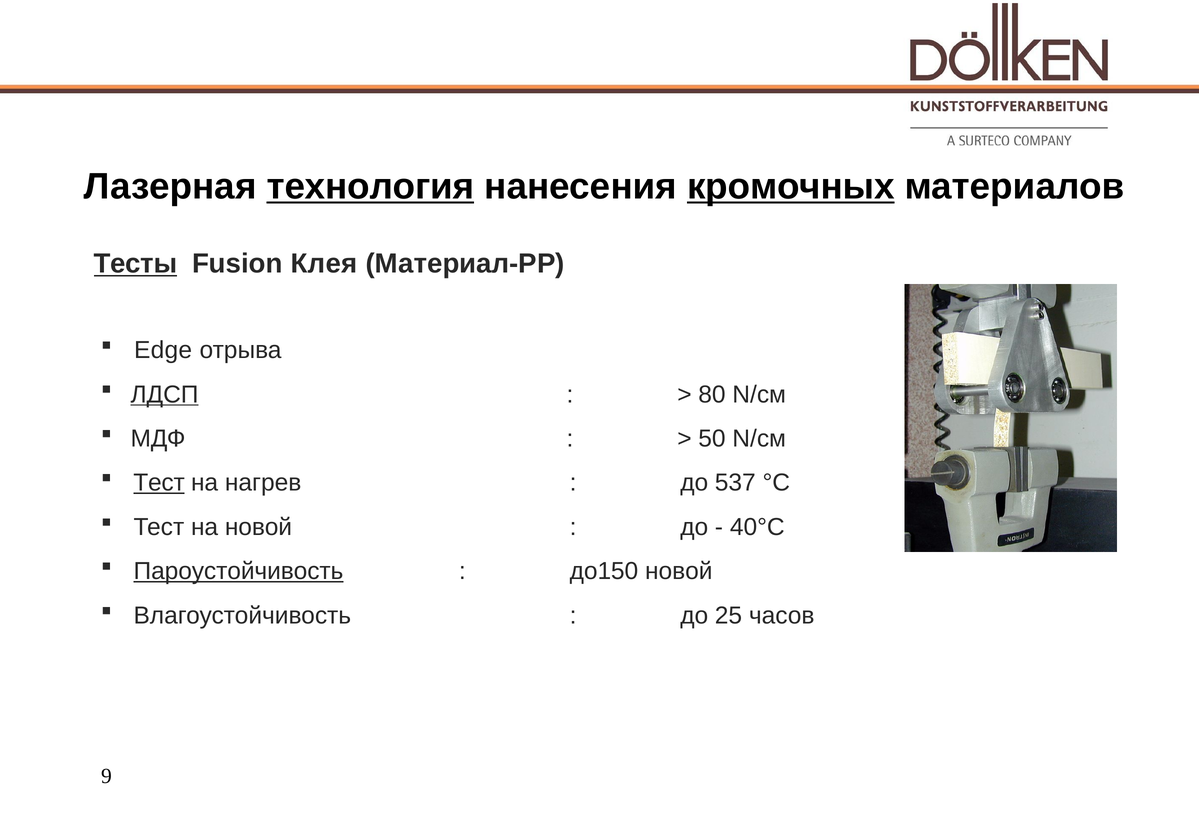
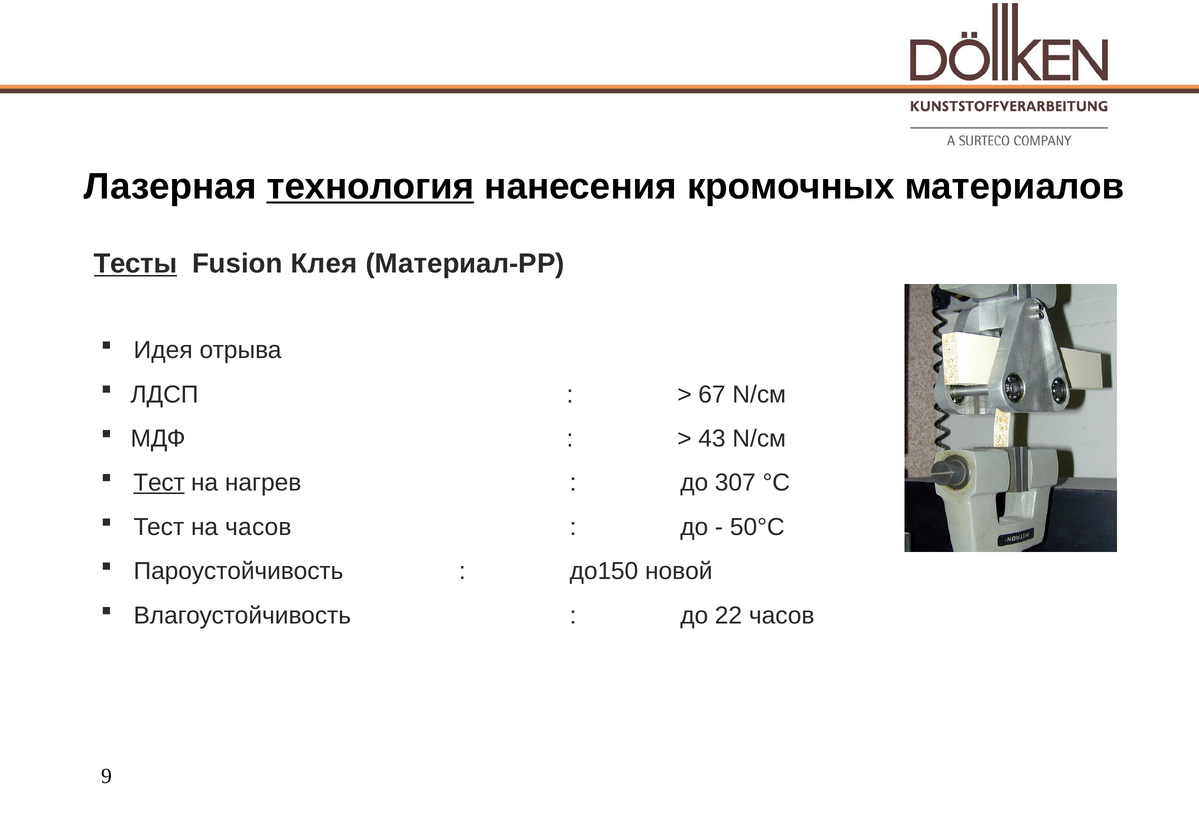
кромочных underline: present -> none
Edge: Edge -> Идея
ЛДСП underline: present -> none
80: 80 -> 67
50: 50 -> 43
537: 537 -> 307
на новой: новой -> часов
40°C: 40°C -> 50°C
Пароустойчивость underline: present -> none
25: 25 -> 22
